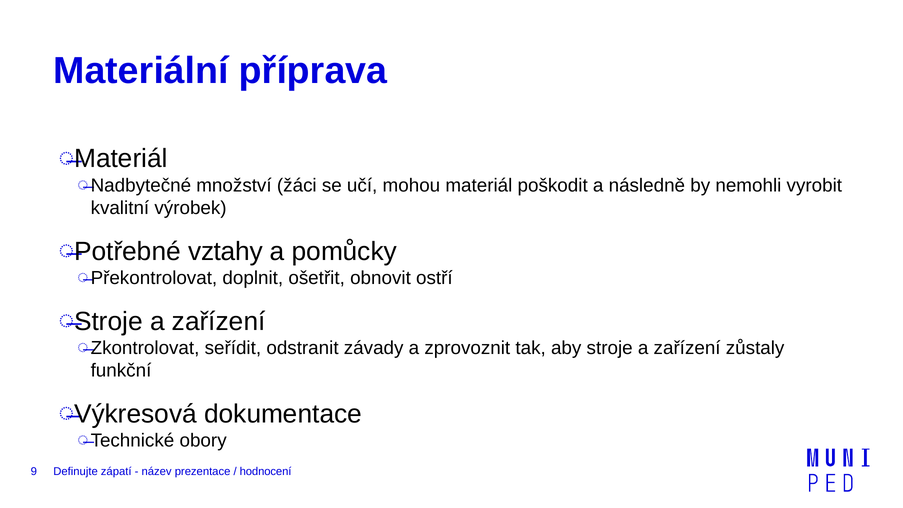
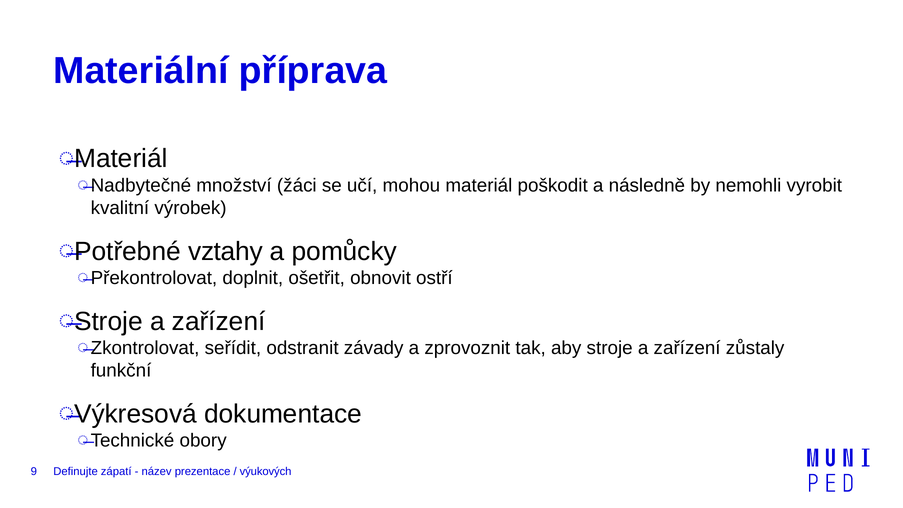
hodnocení: hodnocení -> výukových
